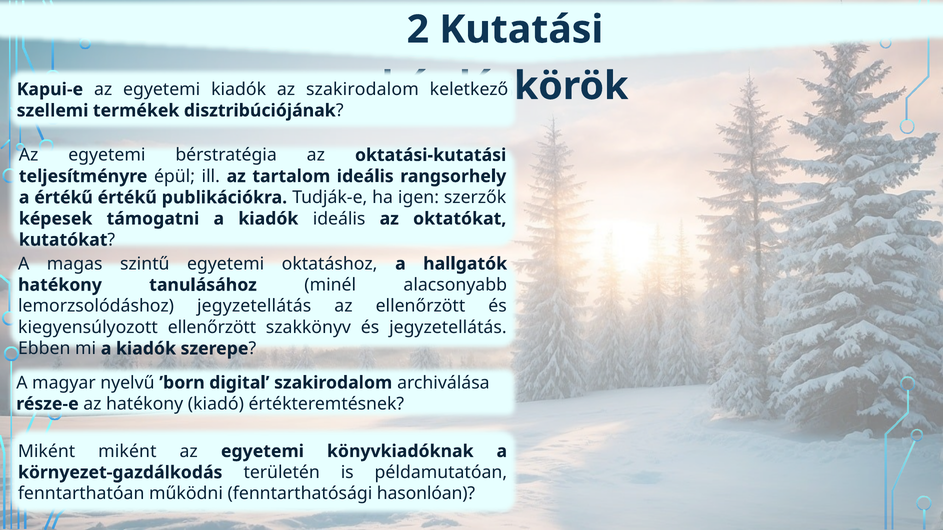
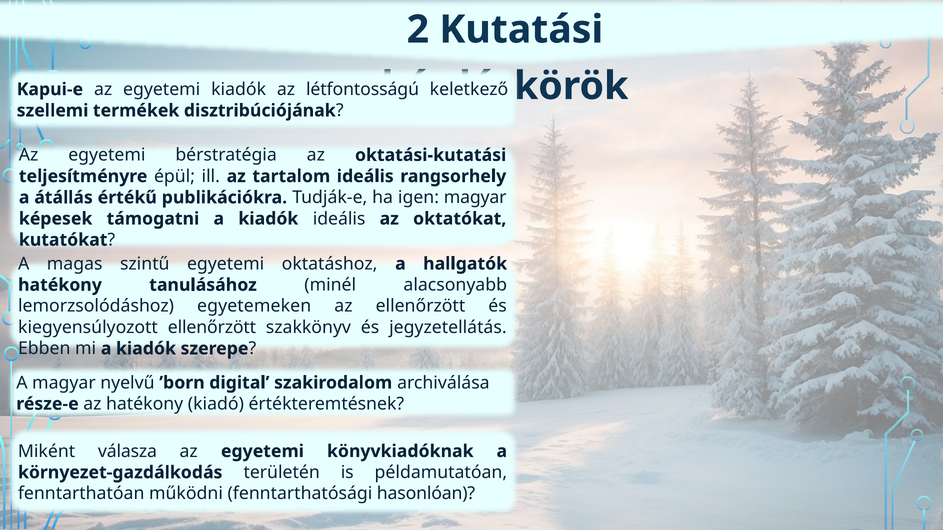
az szakirodalom: szakirodalom -> létfontosságú
a értékű: értékű -> átállás
igen szerzők: szerzők -> magyar
lemorzsolódáshoz jegyzetellátás: jegyzetellátás -> egyetemeken
Miként miként: miként -> válasza
